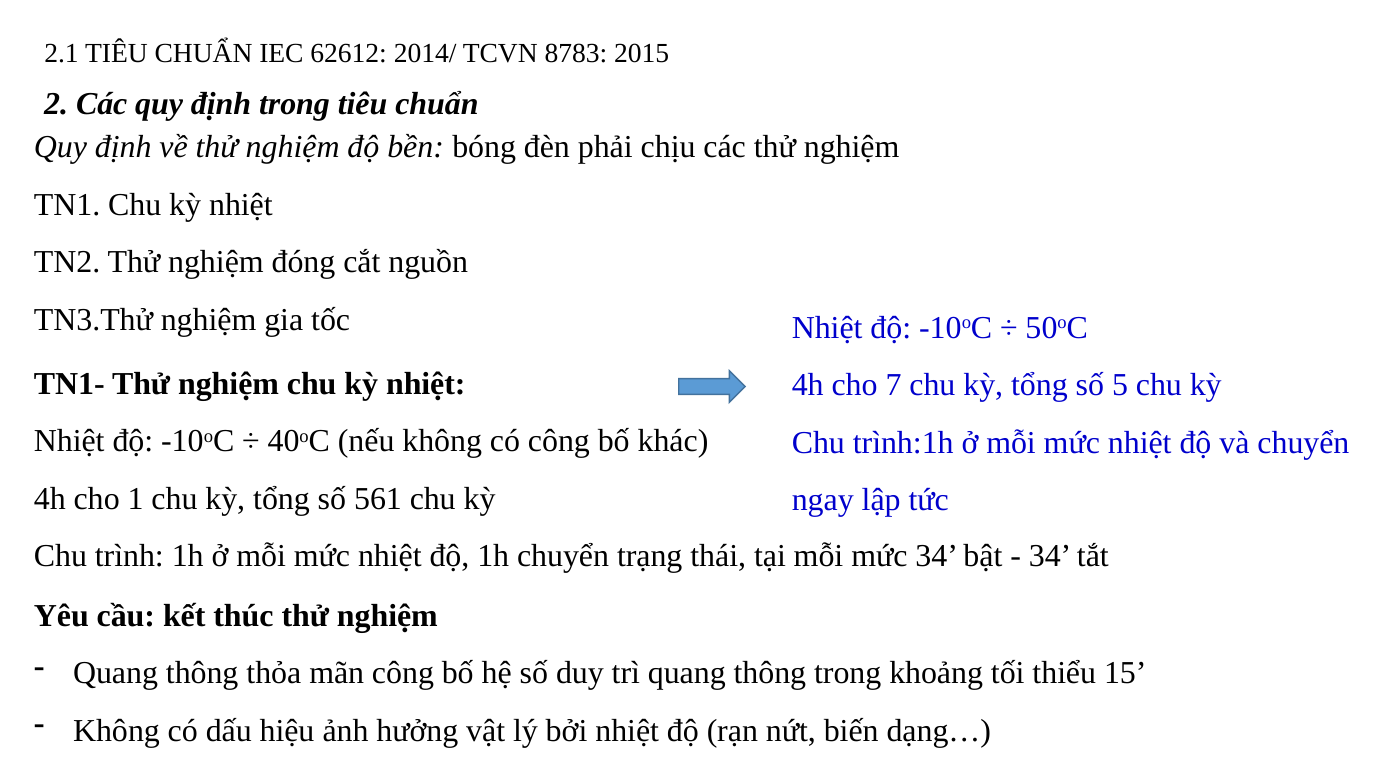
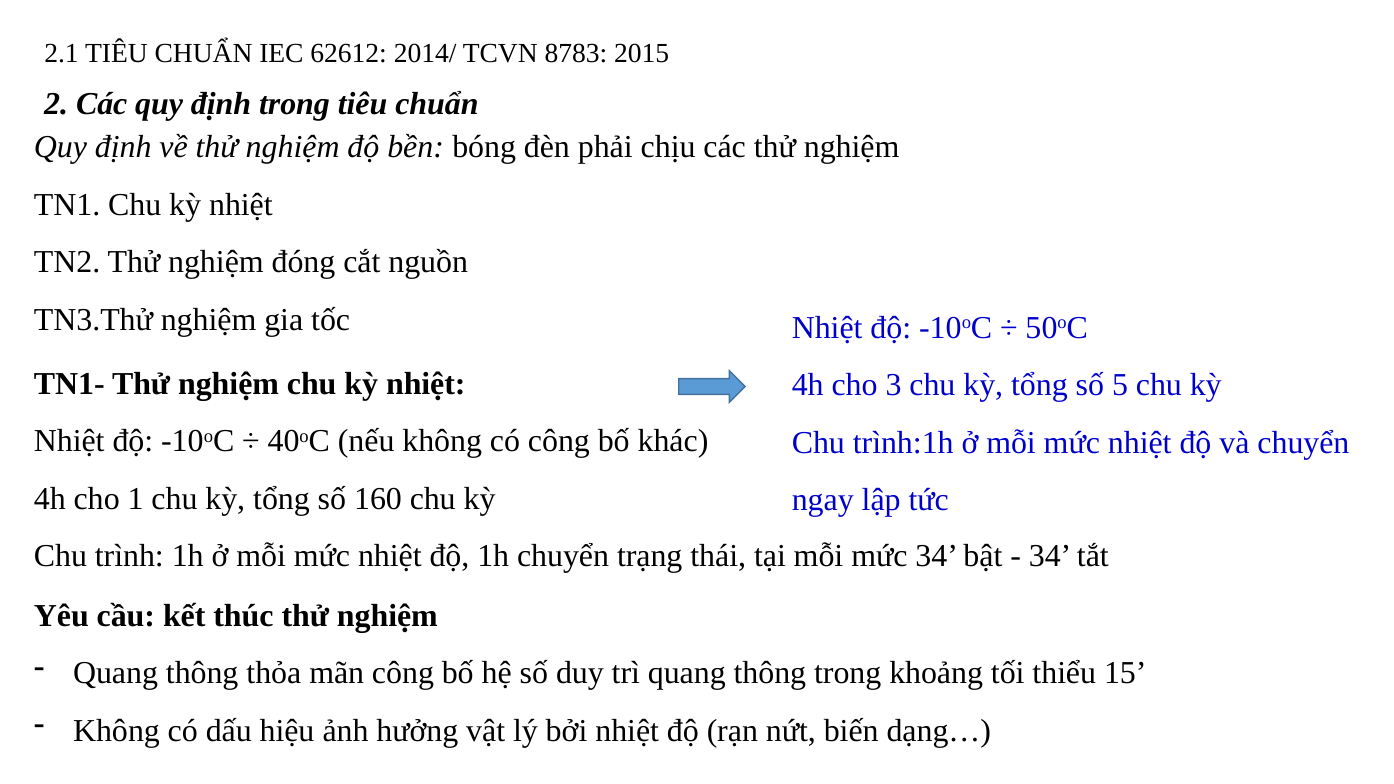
7: 7 -> 3
561: 561 -> 160
